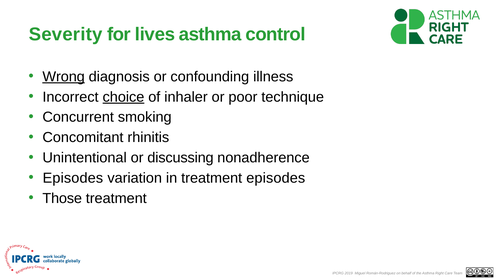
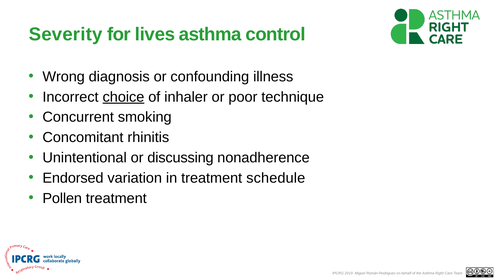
Wrong underline: present -> none
Episodes at (73, 178): Episodes -> Endorsed
treatment episodes: episodes -> schedule
Those: Those -> Pollen
